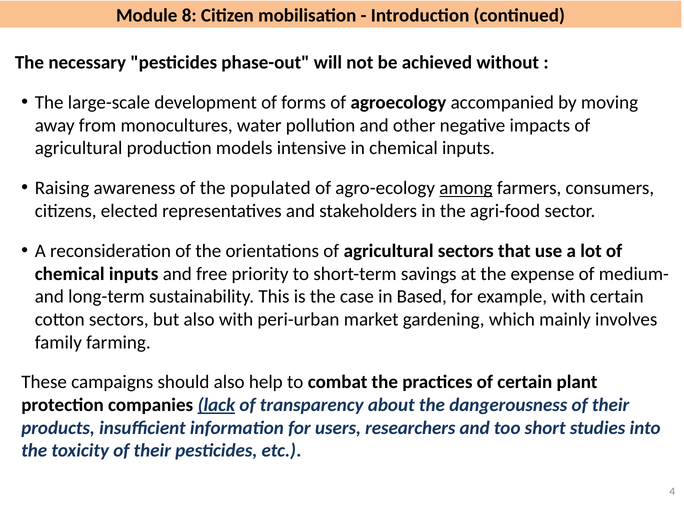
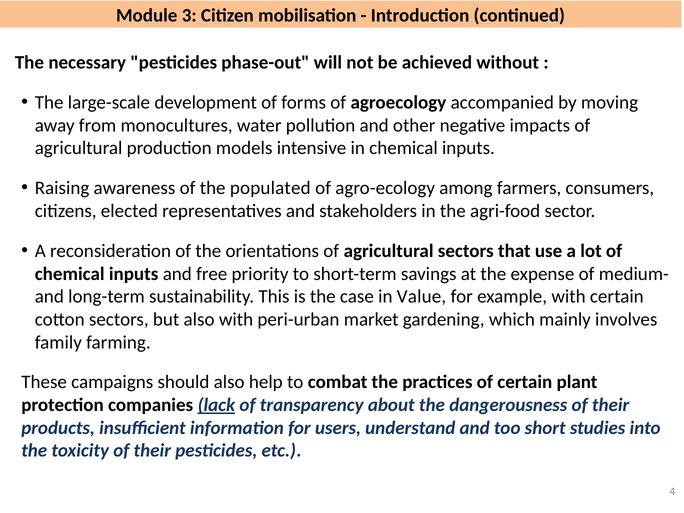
8: 8 -> 3
among underline: present -> none
Based: Based -> Value
researchers: researchers -> understand
